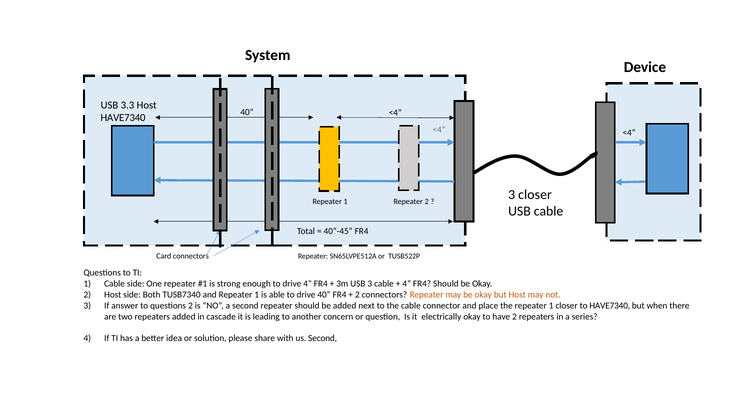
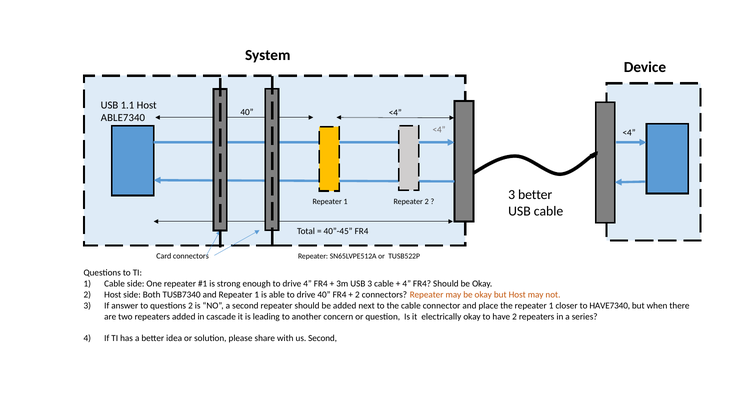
3.3: 3.3 -> 1.1
HAVE7340 at (123, 118): HAVE7340 -> ABLE7340
3 closer: closer -> better
